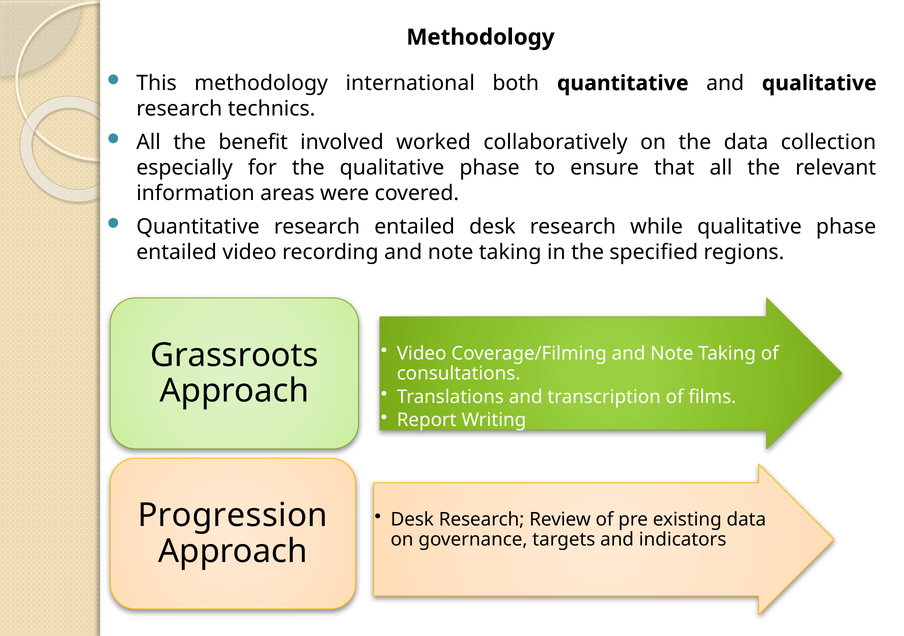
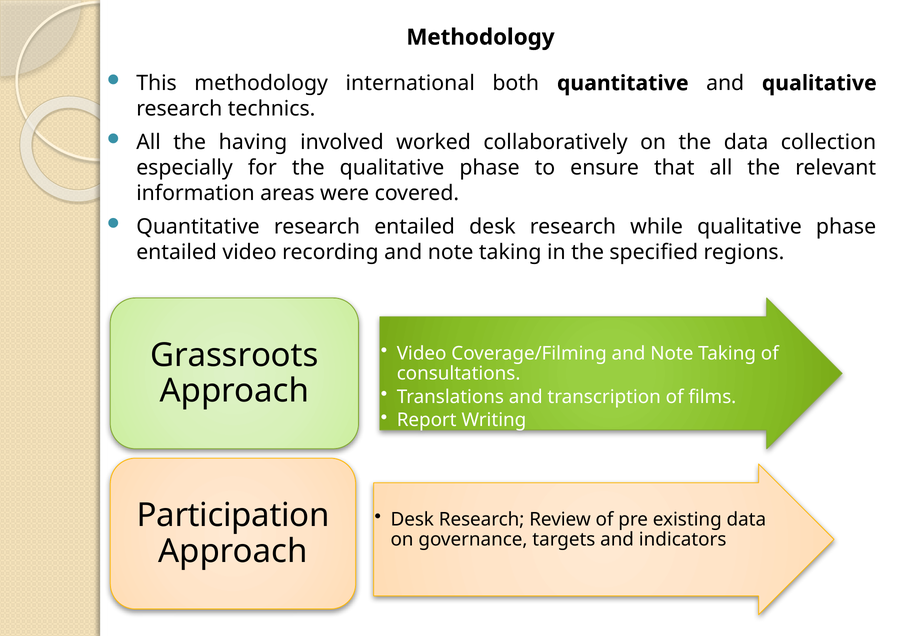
benefit: benefit -> having
Progression: Progression -> Participation
